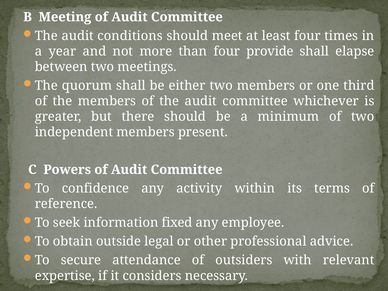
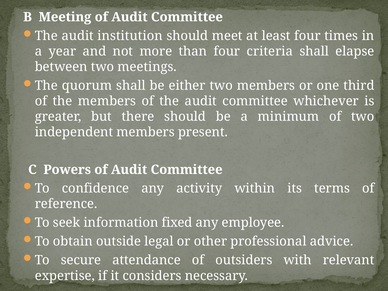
conditions: conditions -> institution
provide: provide -> criteria
